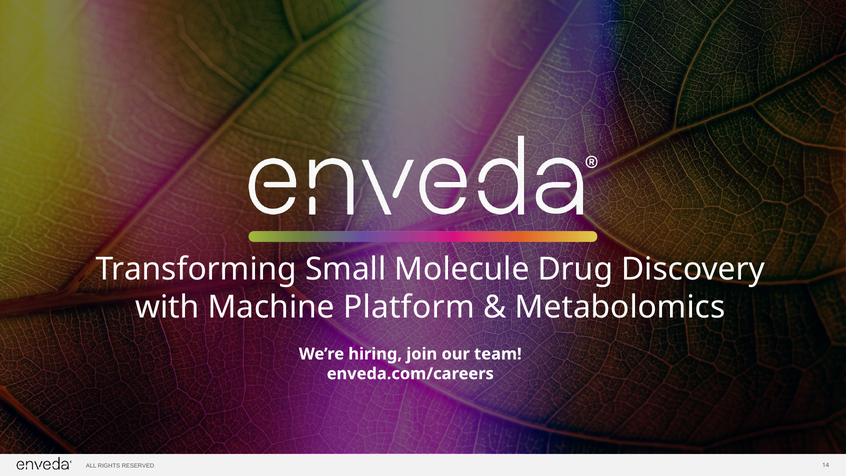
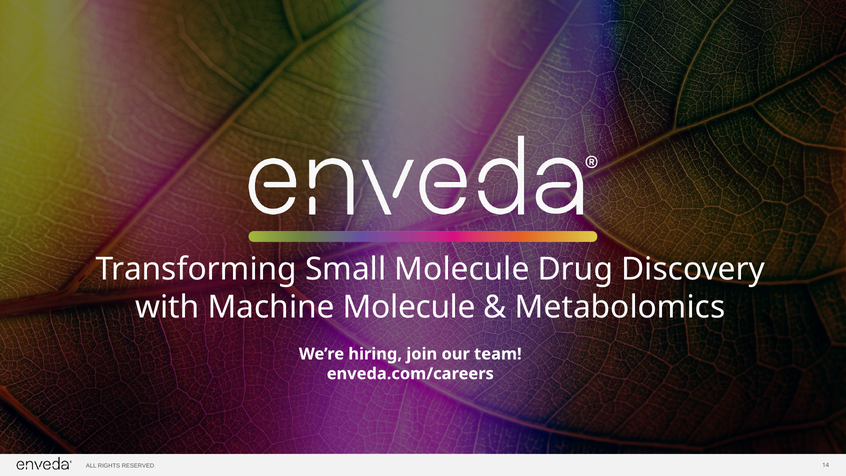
Machine Platform: Platform -> Molecule
